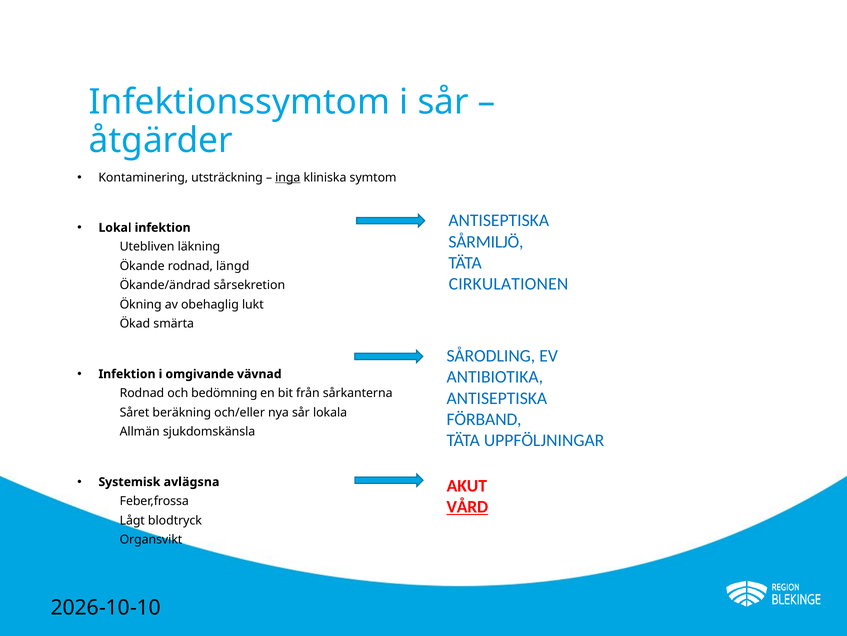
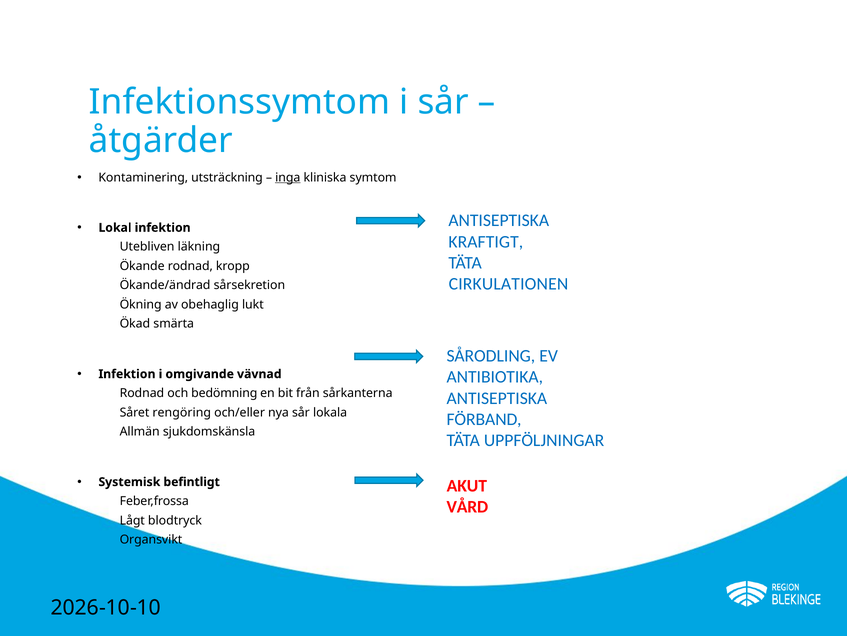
SÅRMILJÖ: SÅRMILJÖ -> KRAFTIGT
längd: längd -> kropp
beräkning: beräkning -> rengöring
avlägsna: avlägsna -> befintligt
VÅRD underline: present -> none
